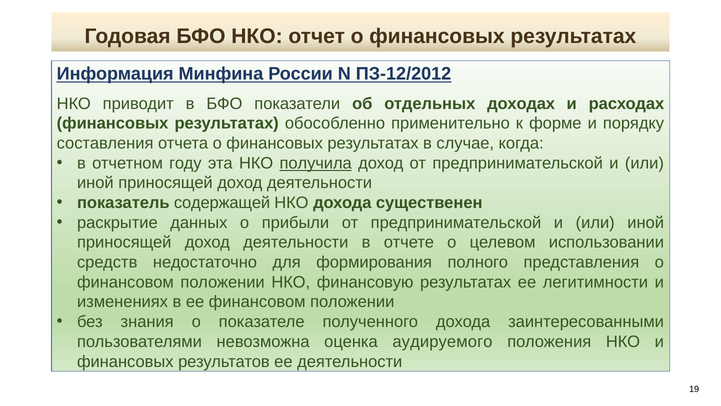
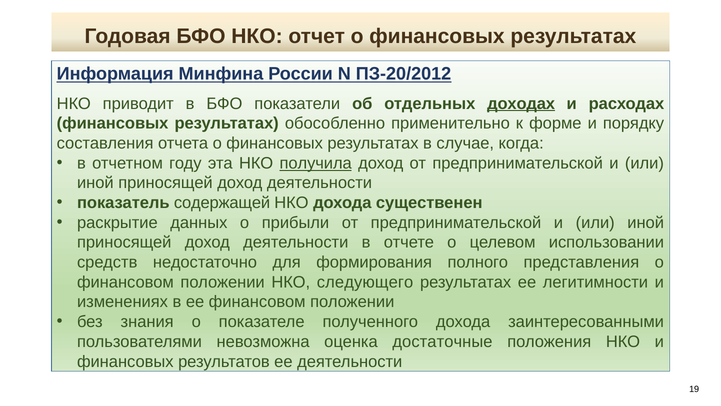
ПЗ-12/2012: ПЗ-12/2012 -> ПЗ-20/2012
доходах underline: none -> present
финансовую: финансовую -> следующего
аудируемого: аудируемого -> достаточные
